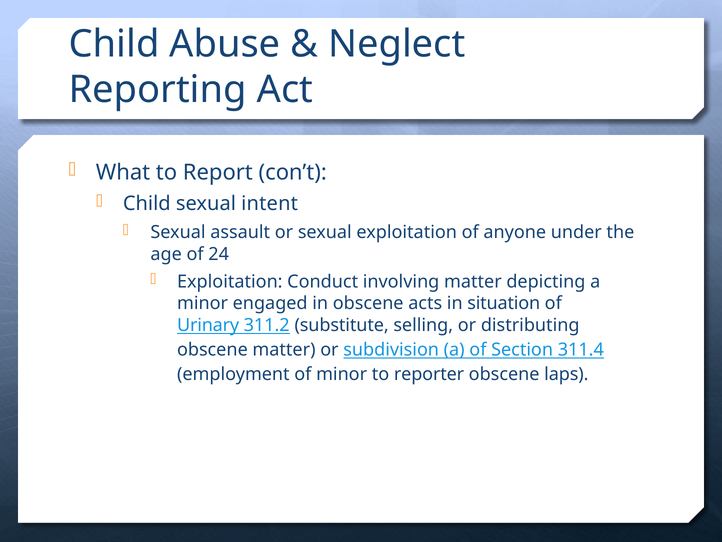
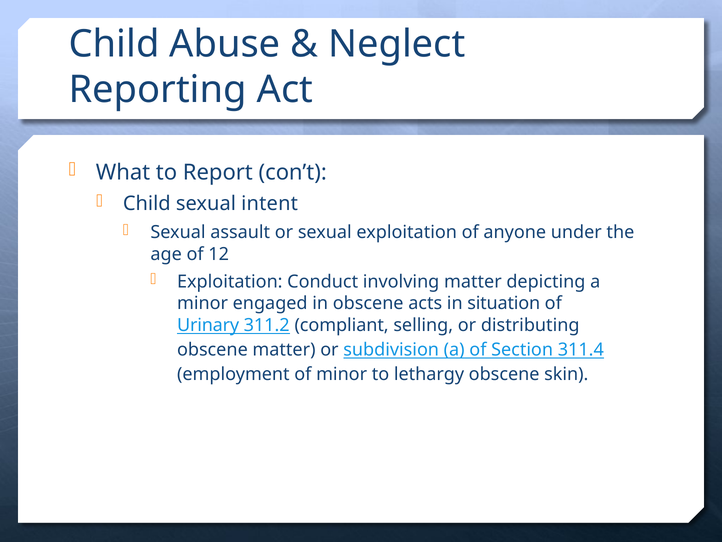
24: 24 -> 12
substitute: substitute -> compliant
reporter: reporter -> lethargy
laps: laps -> skin
